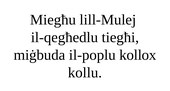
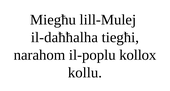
il-qegħedlu: il-qegħedlu -> il-daħħalha
miġbuda: miġbuda -> narahom
